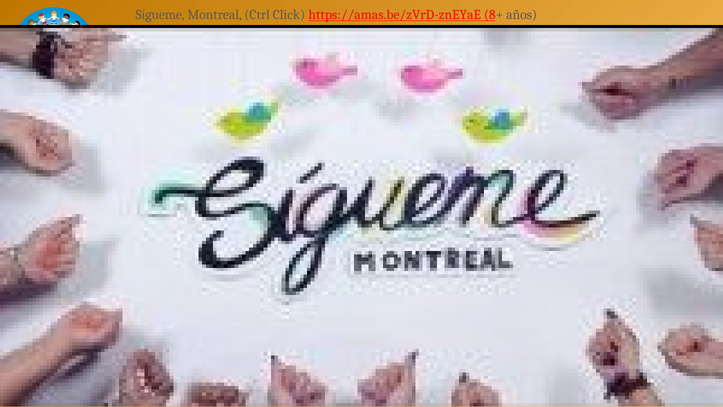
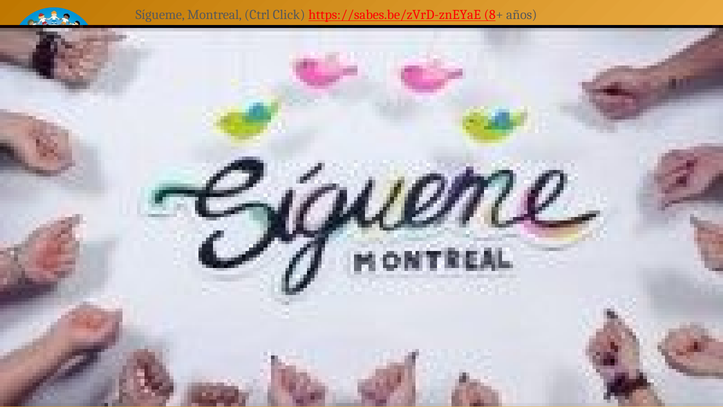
https://amas.be/zVrD-znEYaE: https://amas.be/zVrD-znEYaE -> https://sabes.be/zVrD-znEYaE
